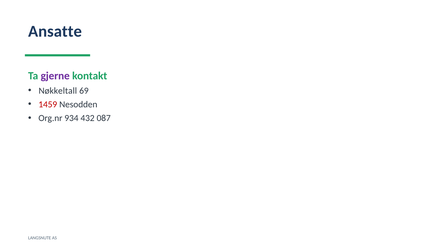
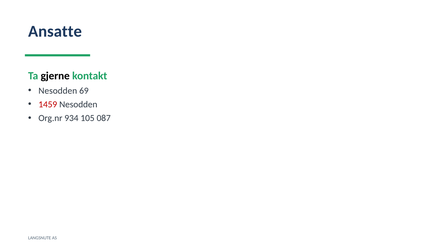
gjerne colour: purple -> black
Nøkkeltall at (58, 91): Nøkkeltall -> Nesodden
432: 432 -> 105
